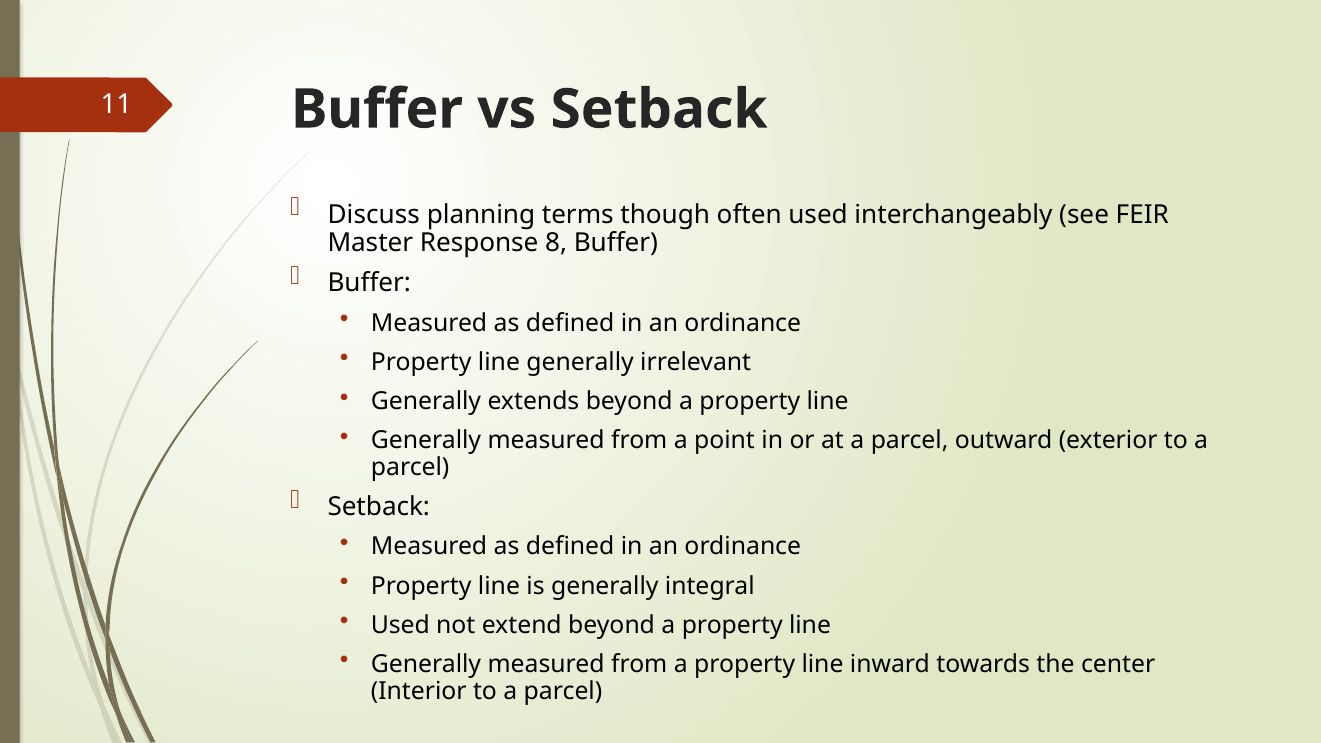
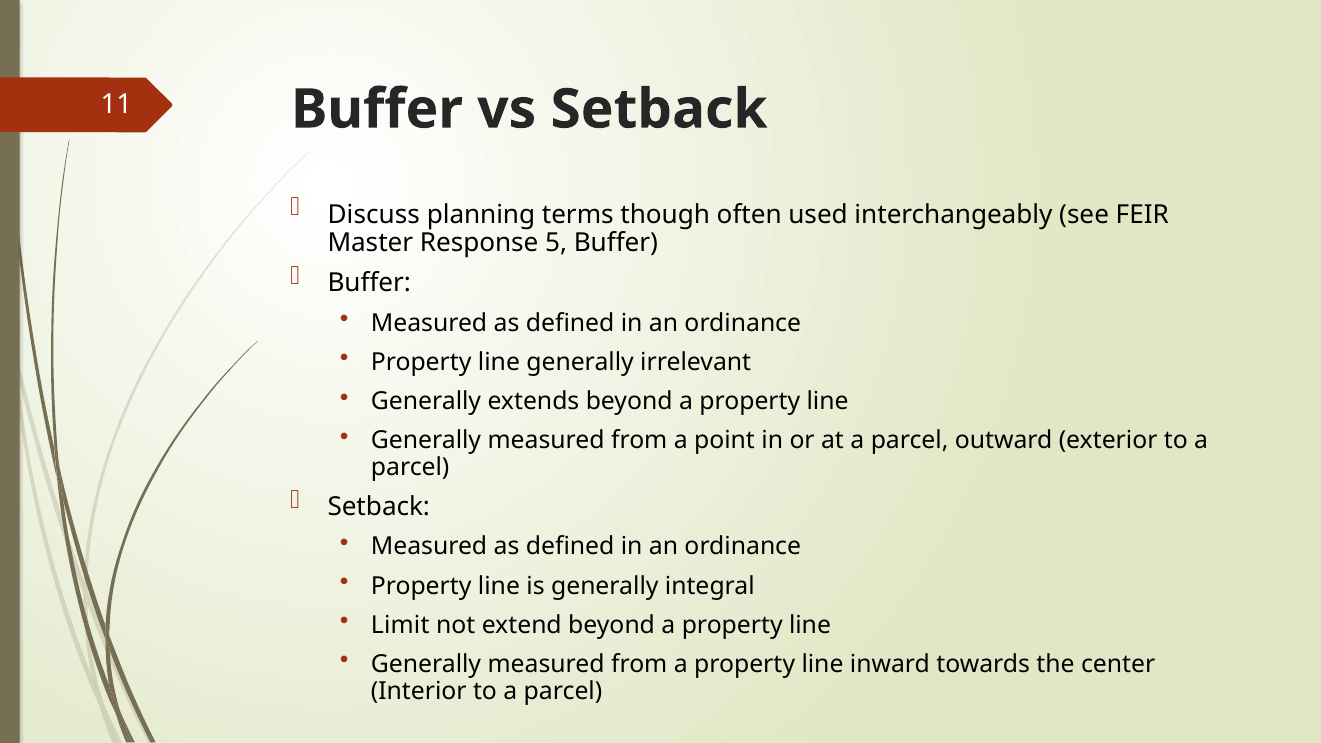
8: 8 -> 5
Used at (400, 625): Used -> Limit
